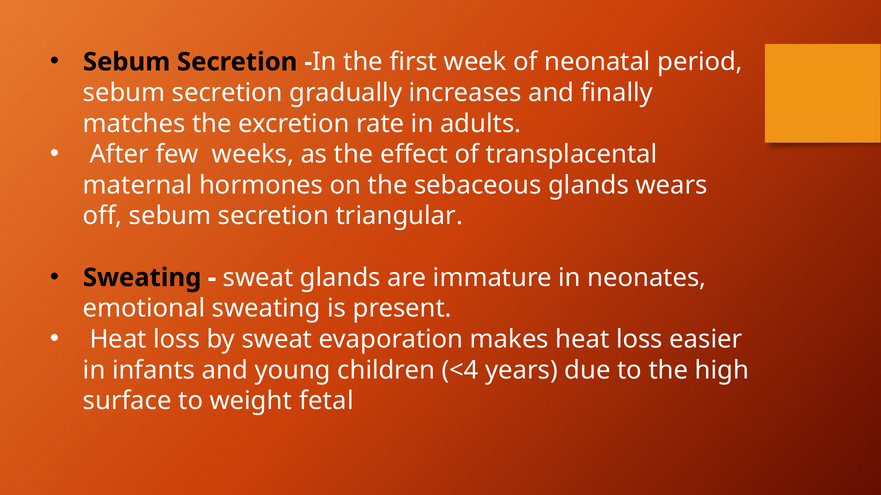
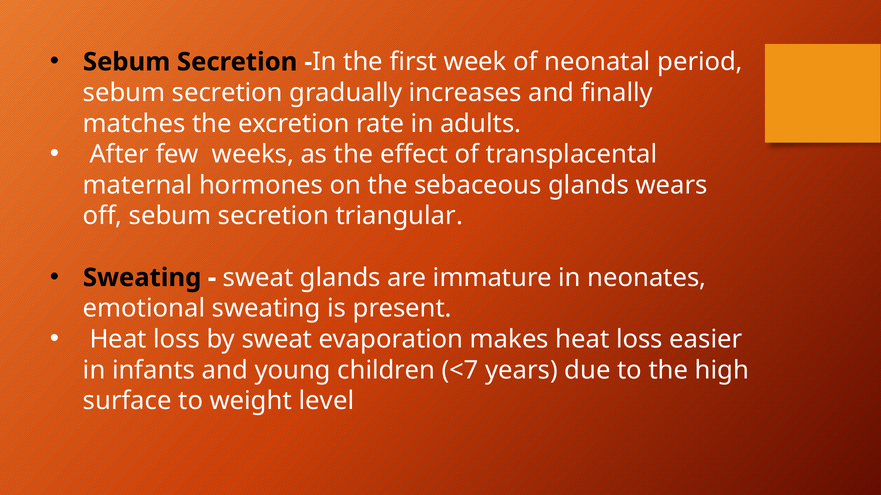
<4: <4 -> <7
fetal: fetal -> level
